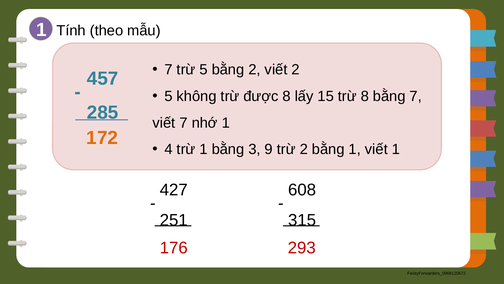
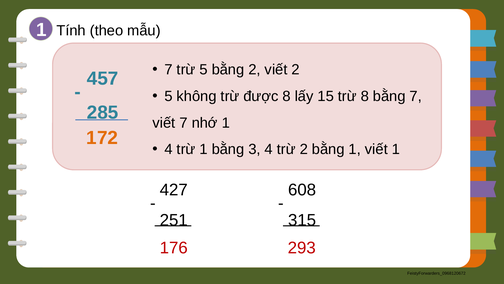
3 9: 9 -> 4
